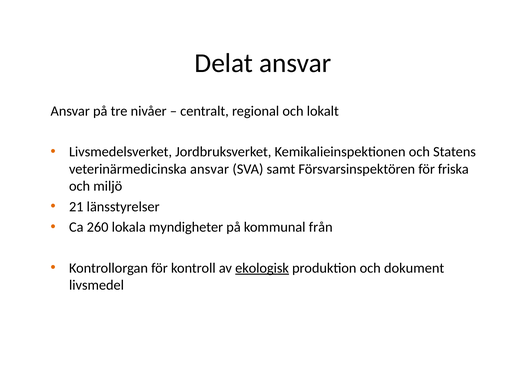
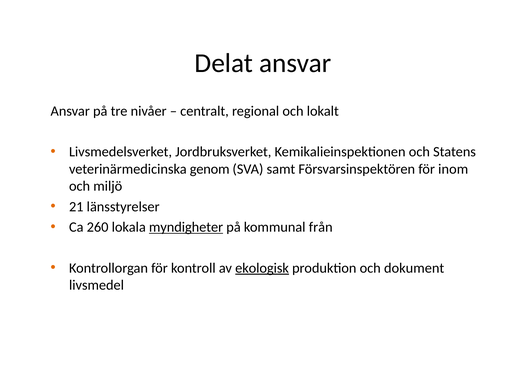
veterinärmedicinska ansvar: ansvar -> genom
friska: friska -> inom
myndigheter underline: none -> present
